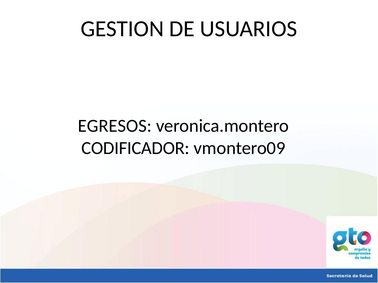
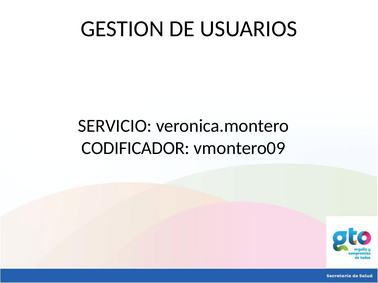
EGRESOS: EGRESOS -> SERVICIO
